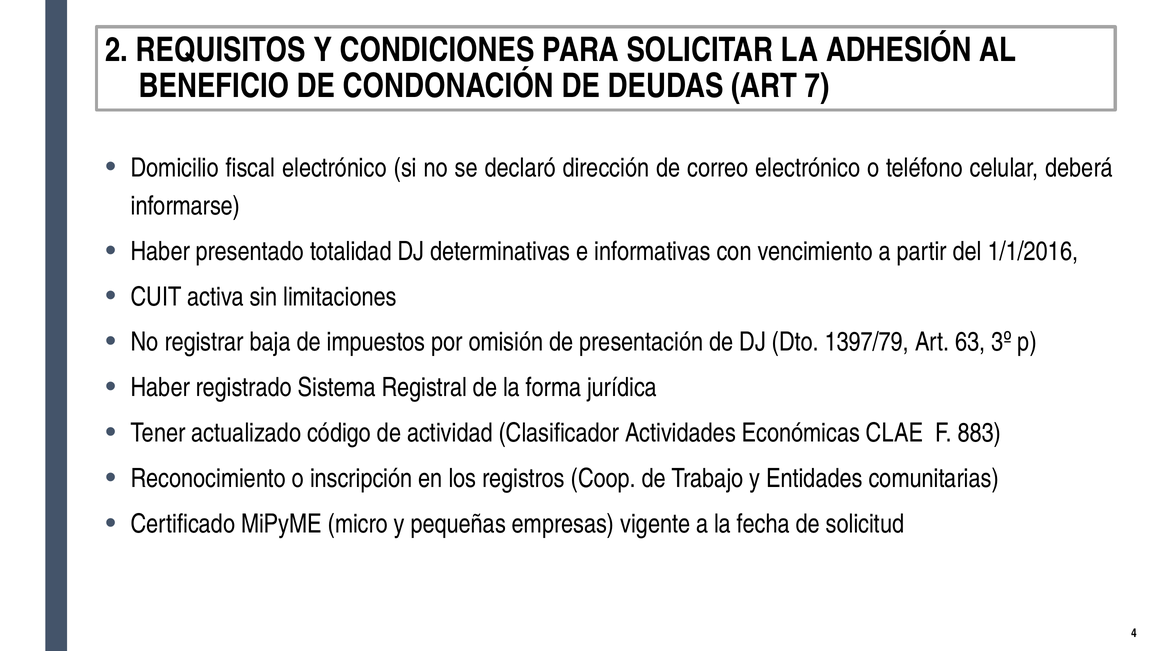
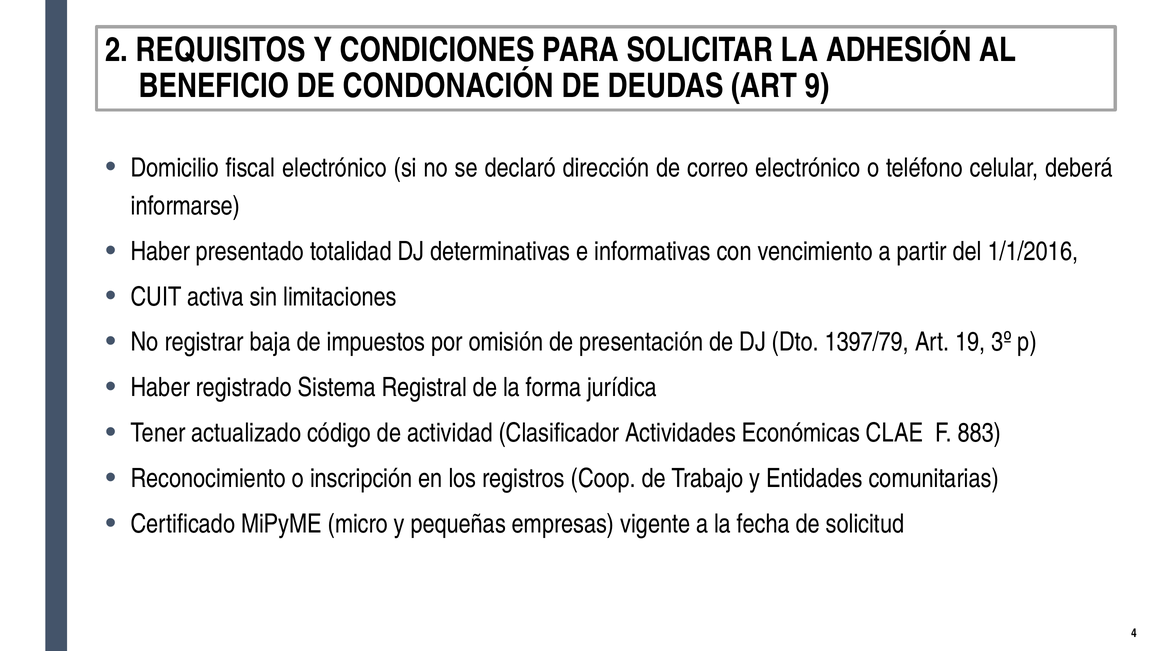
7: 7 -> 9
63: 63 -> 19
